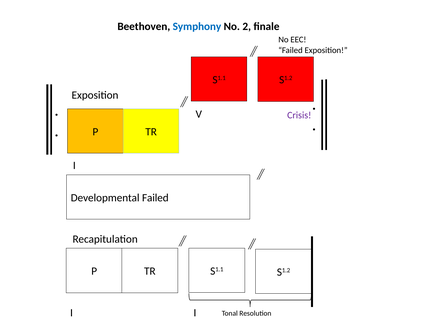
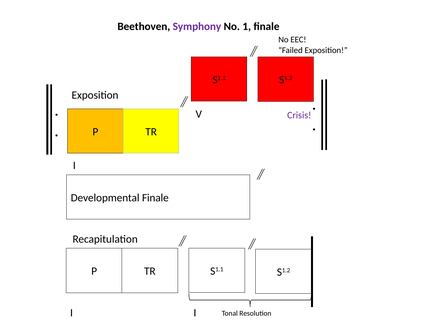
Symphony colour: blue -> purple
2: 2 -> 1
Developmental Failed: Failed -> Finale
